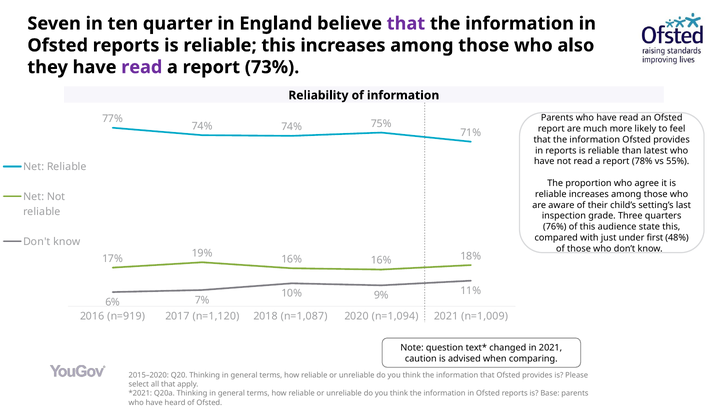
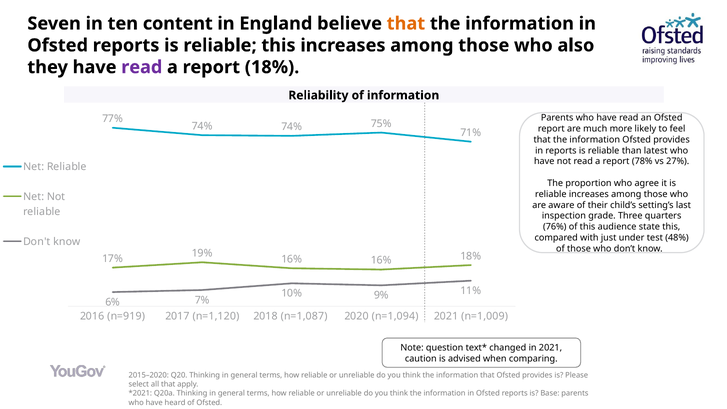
quarter: quarter -> content
that at (406, 24) colour: purple -> orange
report 73%: 73% -> 18%
55%: 55% -> 27%
first: first -> test
